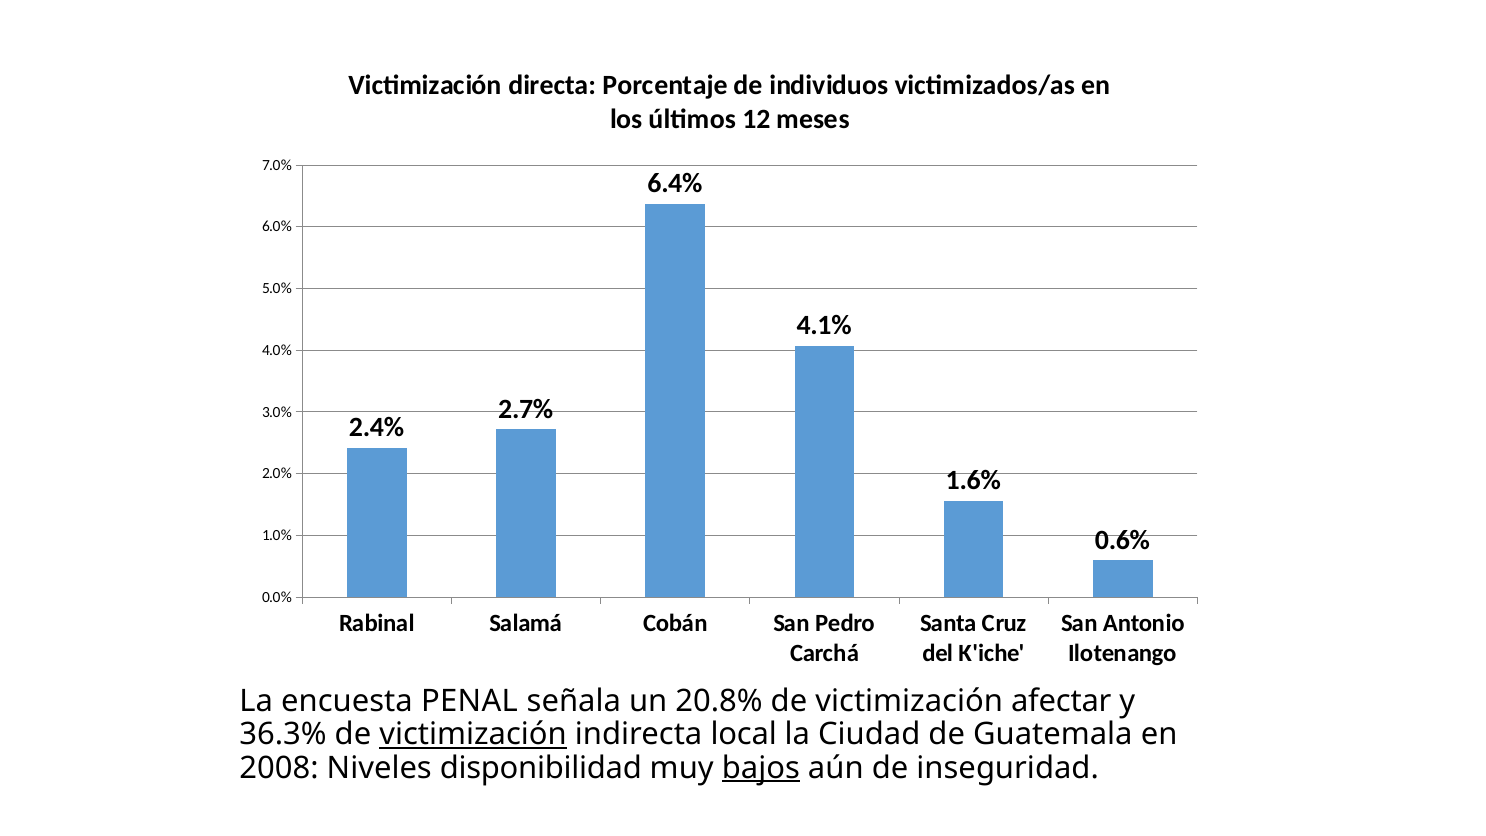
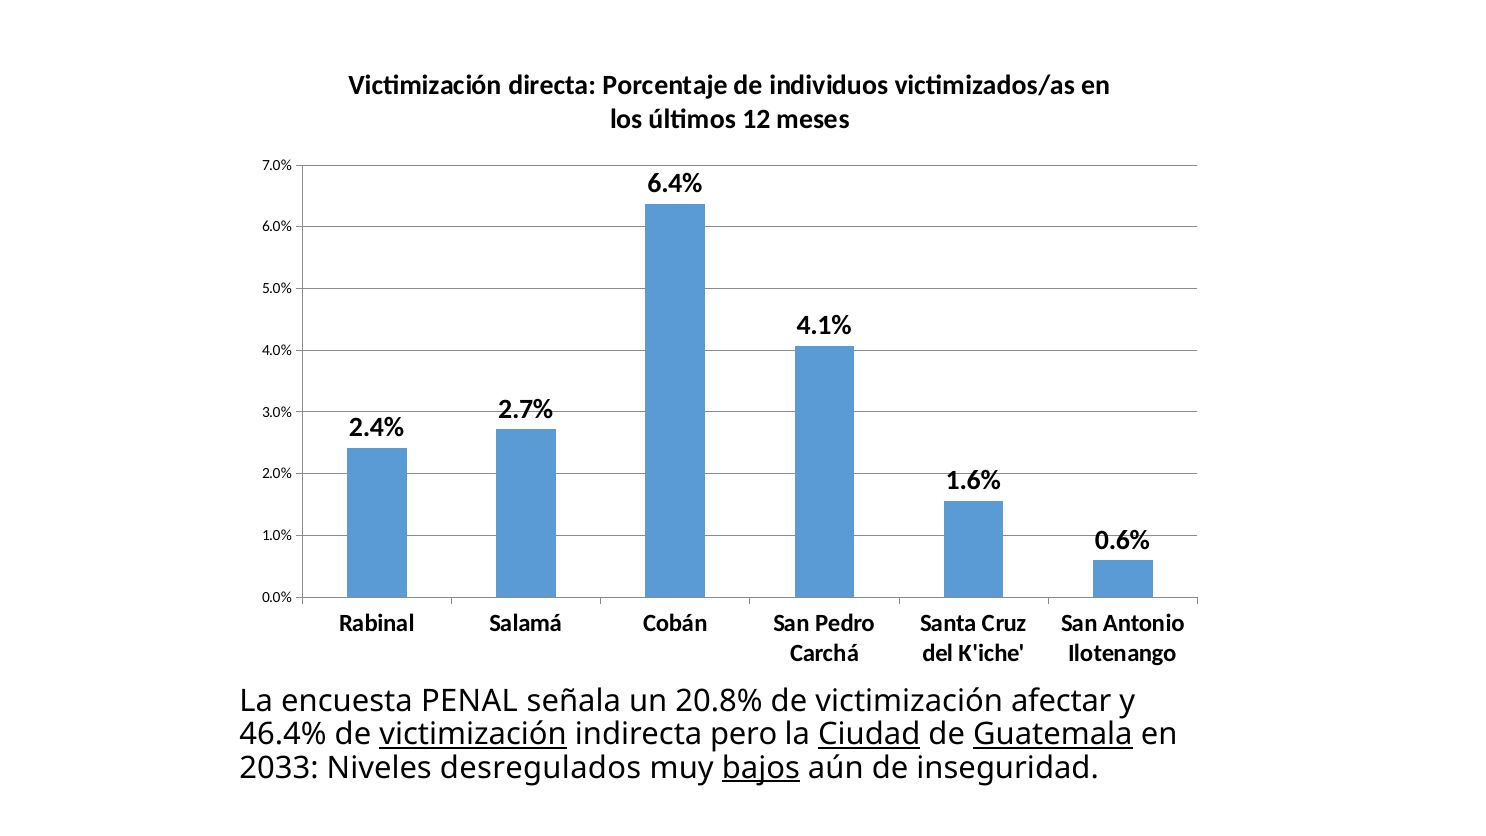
36.3%: 36.3% -> 46.4%
local: local -> pero
Ciudad underline: none -> present
Guatemala underline: none -> present
2008: 2008 -> 2033
disponibilidad: disponibilidad -> desregulados
